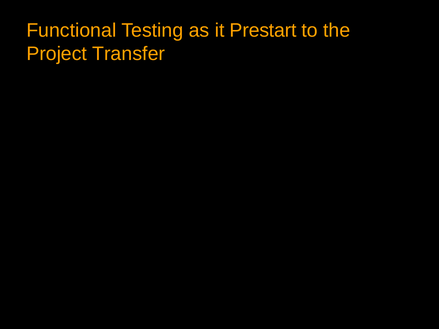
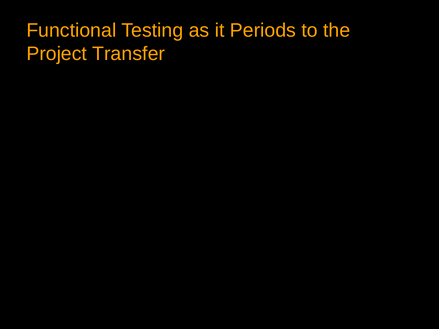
Prestart: Prestart -> Periods
